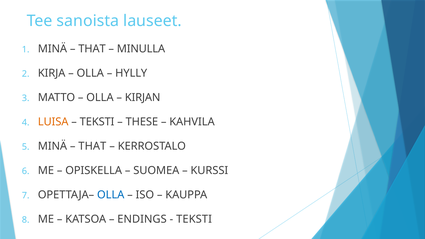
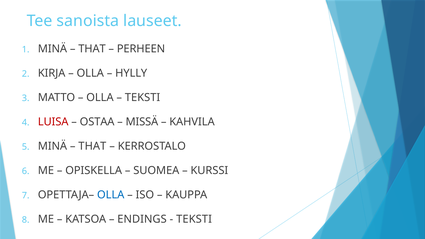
MINULLA: MINULLA -> PERHEEN
KIRJAN at (143, 97): KIRJAN -> TEKSTI
LUISA colour: orange -> red
TEKSTI at (97, 122): TEKSTI -> OSTAA
THESE: THESE -> MISSÄ
